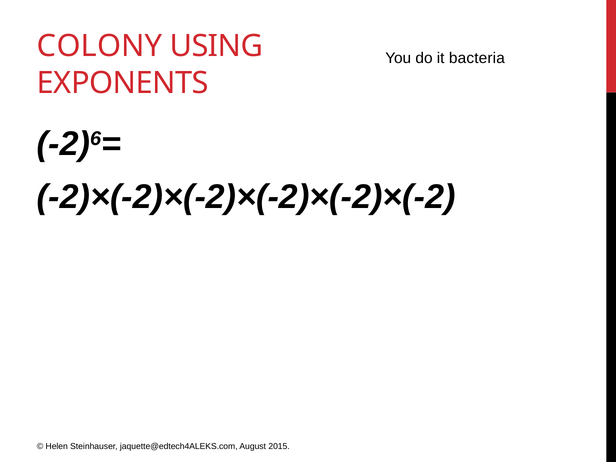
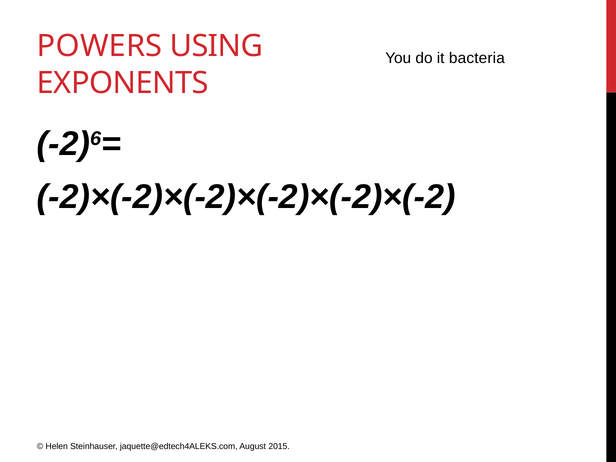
COLONY: COLONY -> POWERS
